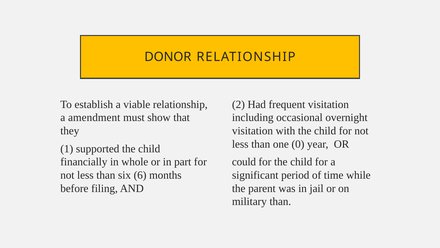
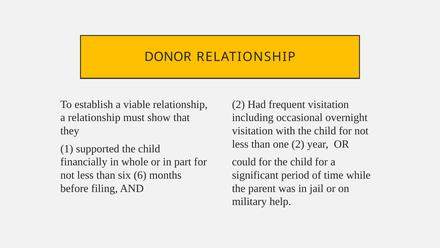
a amendment: amendment -> relationship
one 0: 0 -> 2
military than: than -> help
